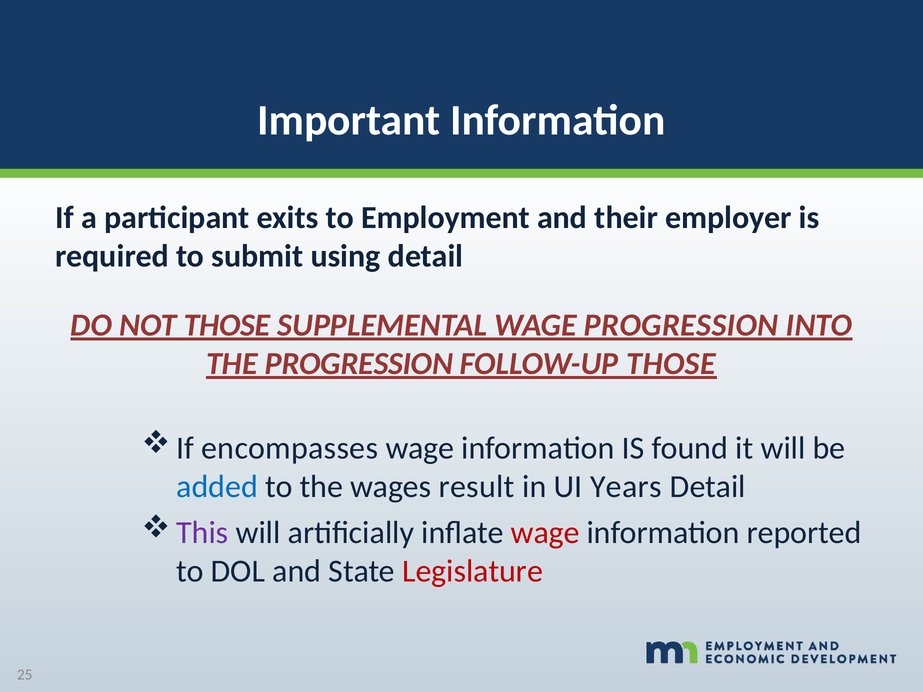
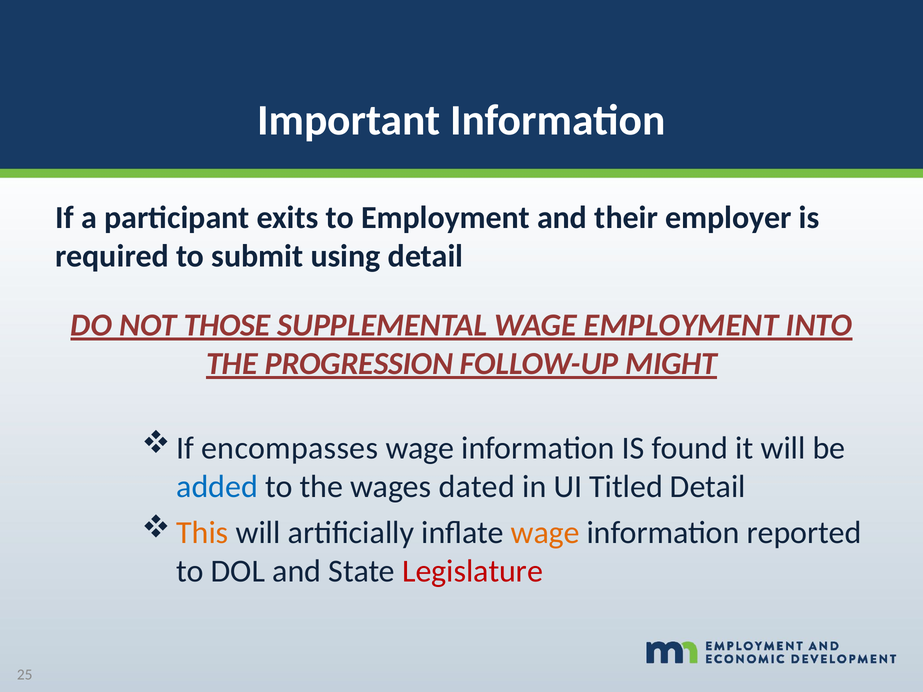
WAGE PROGRESSION: PROGRESSION -> EMPLOYMENT
FOLLOW-UP THOSE: THOSE -> MIGHT
result: result -> dated
Years: Years -> Titled
This colour: purple -> orange
wage at (545, 533) colour: red -> orange
